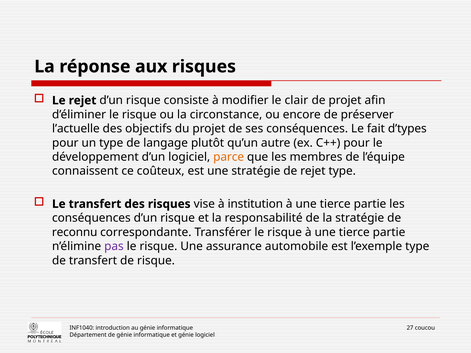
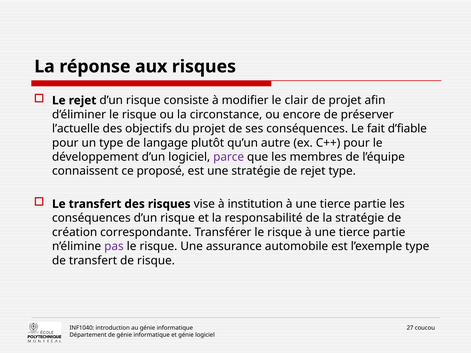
d’types: d’types -> d’fiable
parce colour: orange -> purple
coûteux: coûteux -> proposé
reconnu: reconnu -> création
